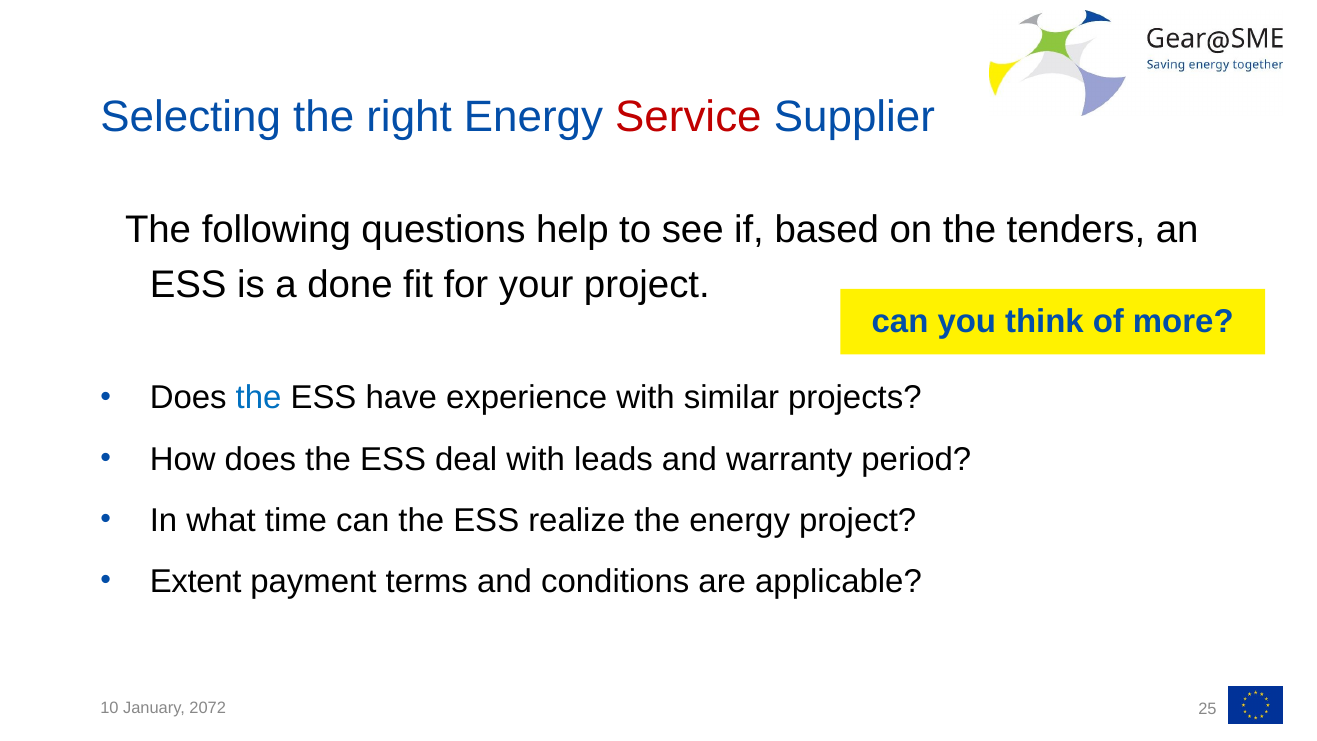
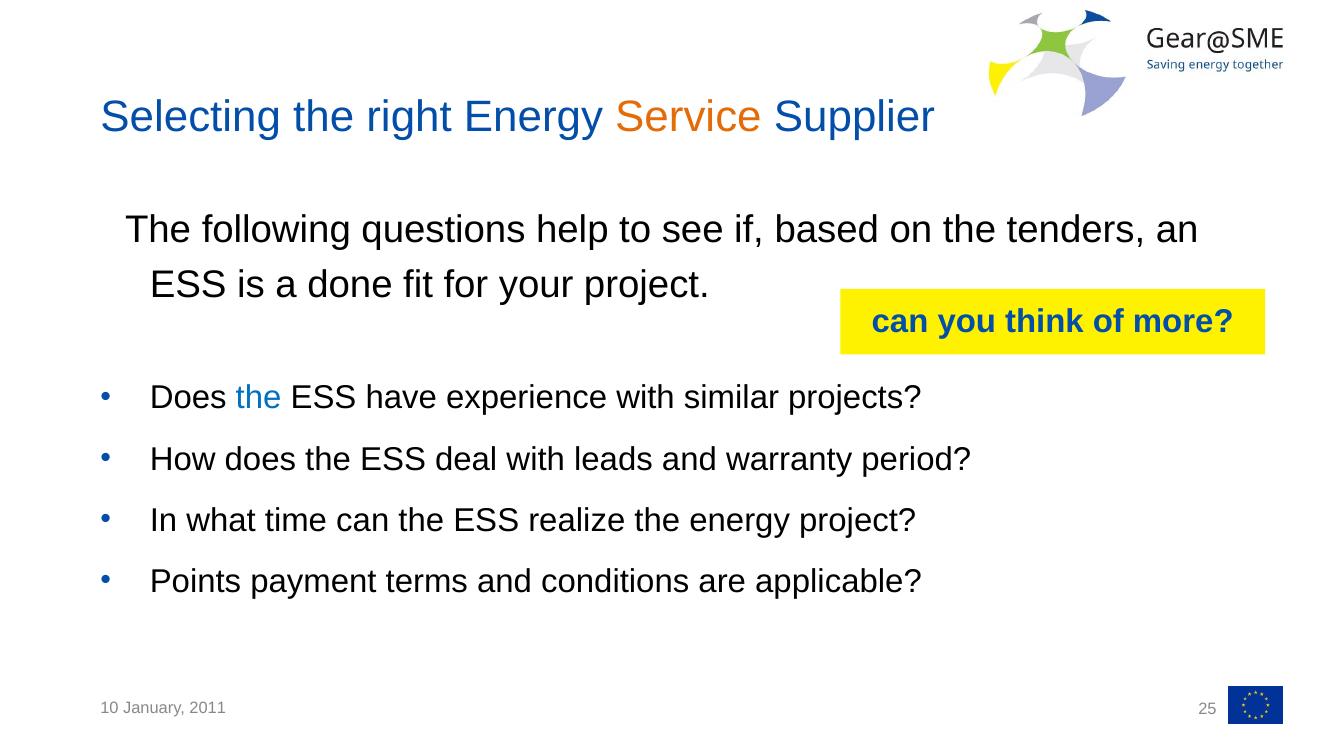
Service colour: red -> orange
Extent: Extent -> Points
2072: 2072 -> 2011
